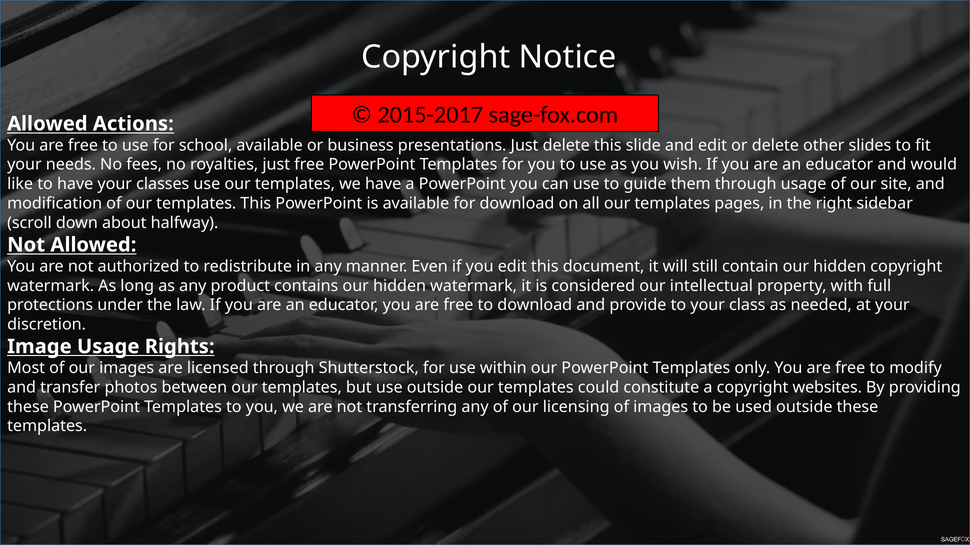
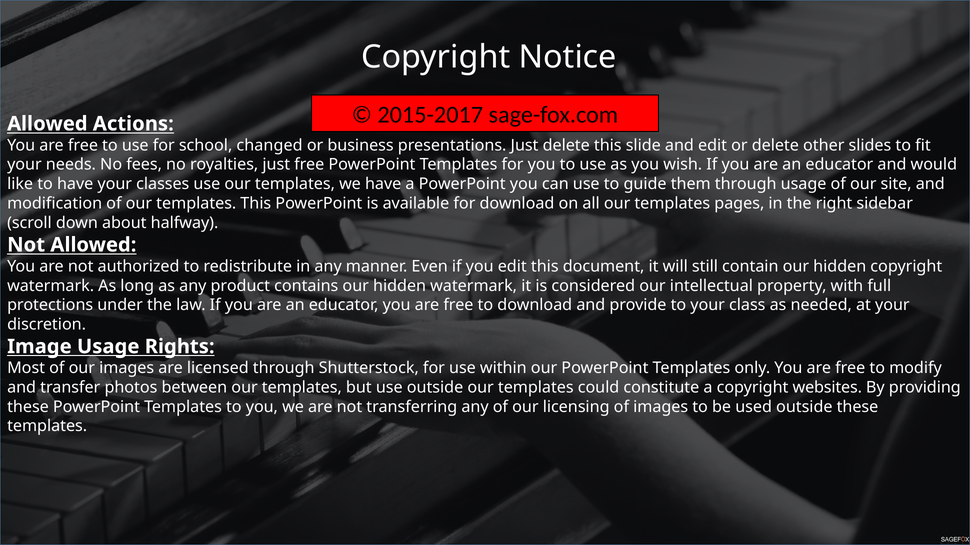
school available: available -> changed
